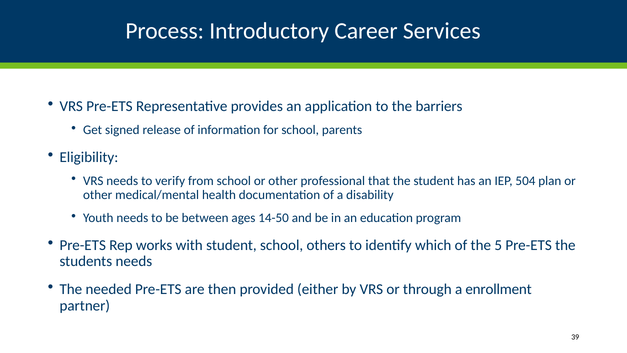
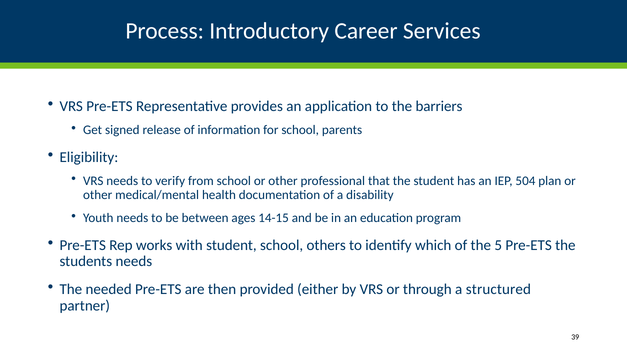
14-50: 14-50 -> 14-15
enrollment: enrollment -> structured
